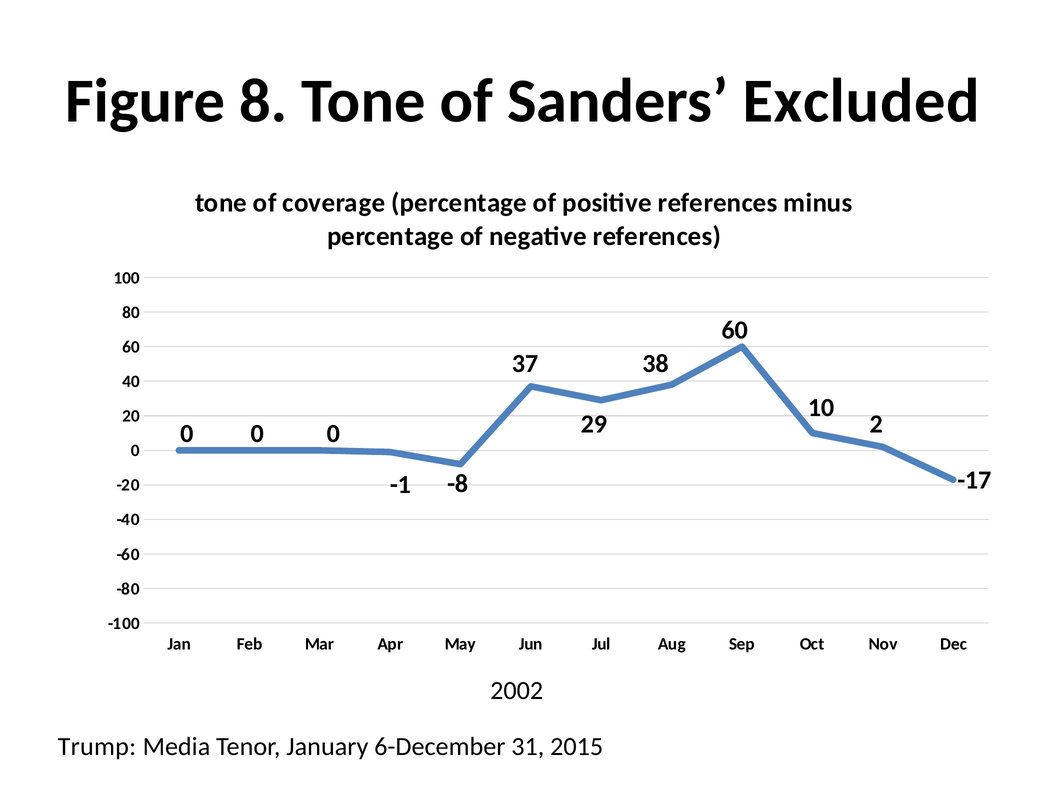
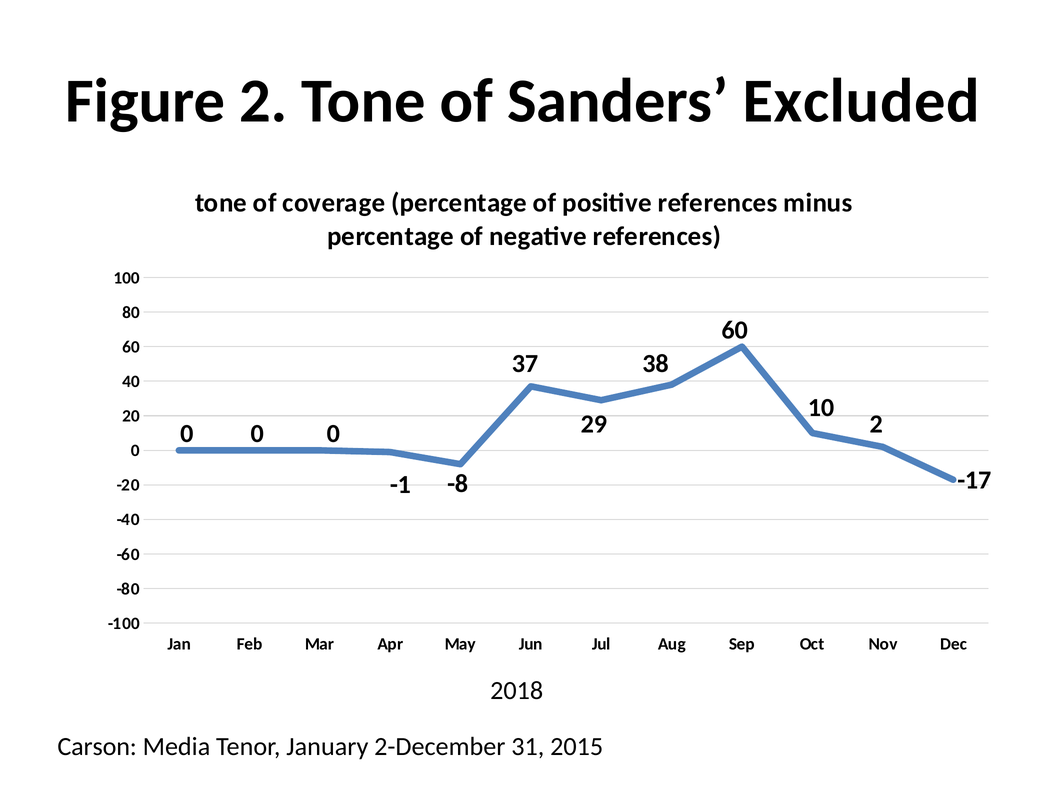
Figure 8: 8 -> 2
2002: 2002 -> 2018
Trump: Trump -> Carson
6-December: 6-December -> 2-December
